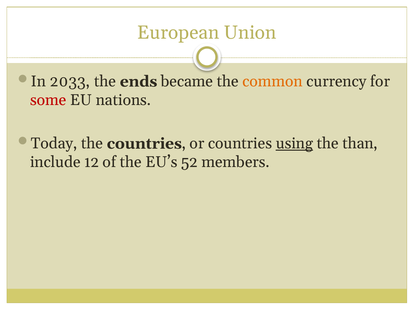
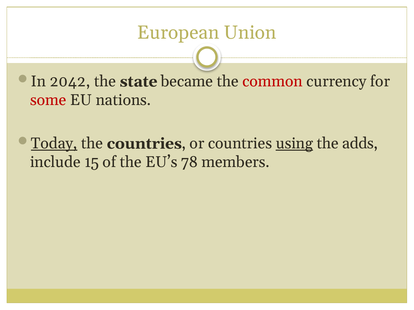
2033: 2033 -> 2042
ends: ends -> state
common colour: orange -> red
Today underline: none -> present
than: than -> adds
12: 12 -> 15
52: 52 -> 78
